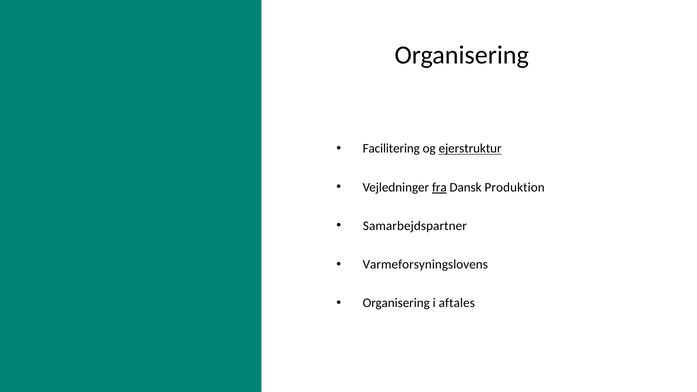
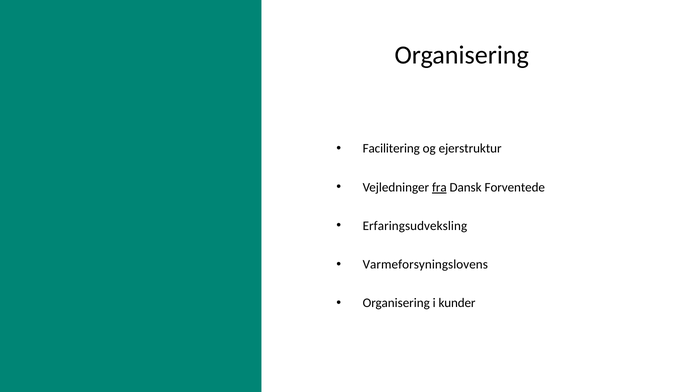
ejerstruktur underline: present -> none
Produktion: Produktion -> Forventede
Samarbejdspartner: Samarbejdspartner -> Erfaringsudveksling
aftales: aftales -> kunder
